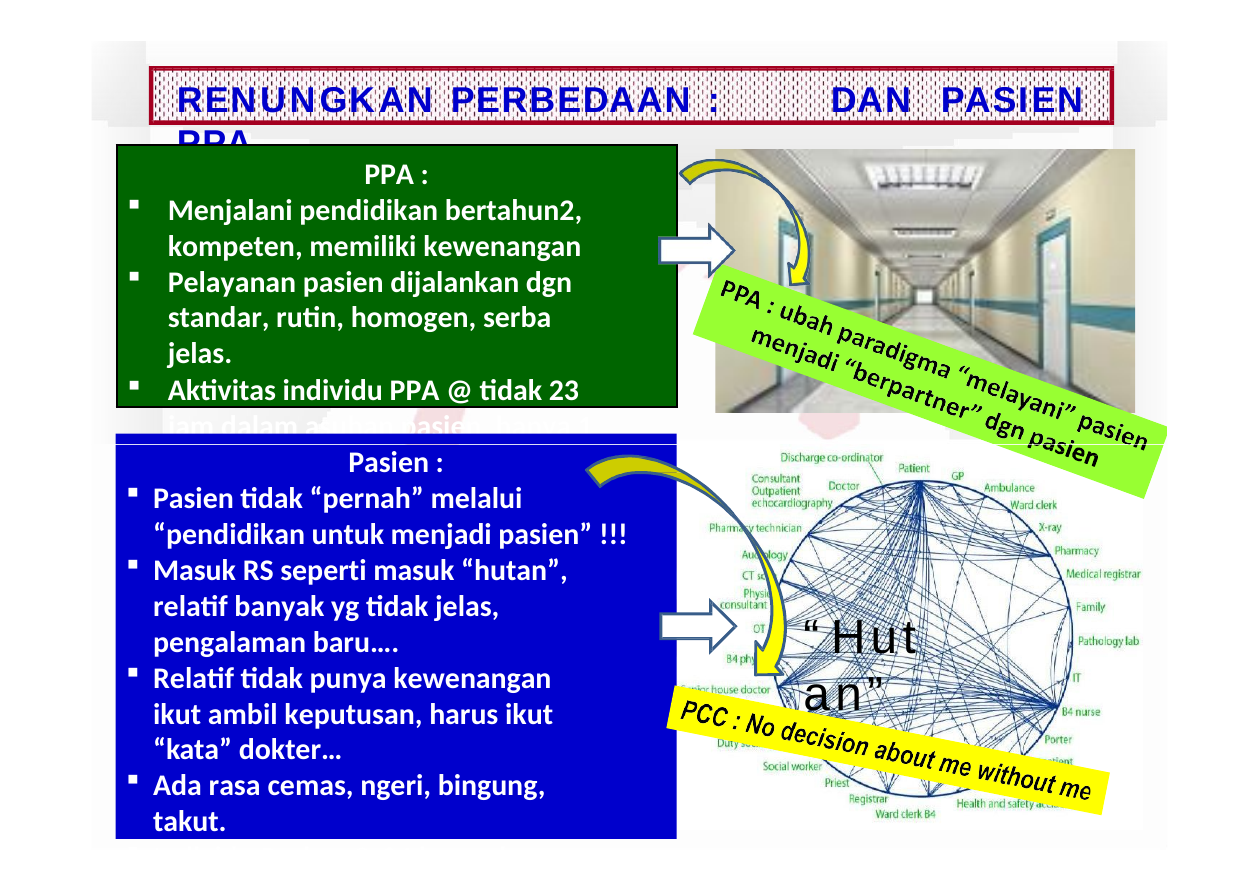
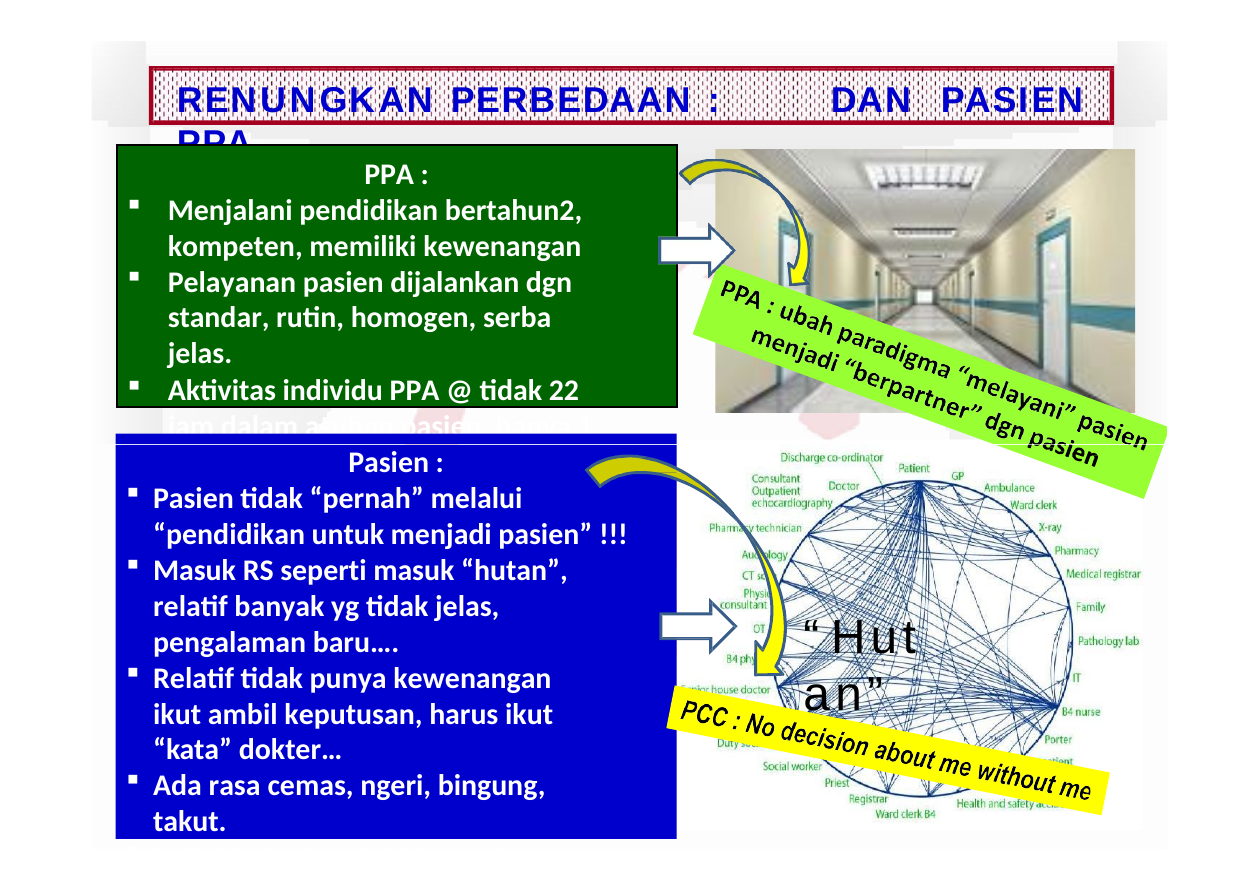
23: 23 -> 22
